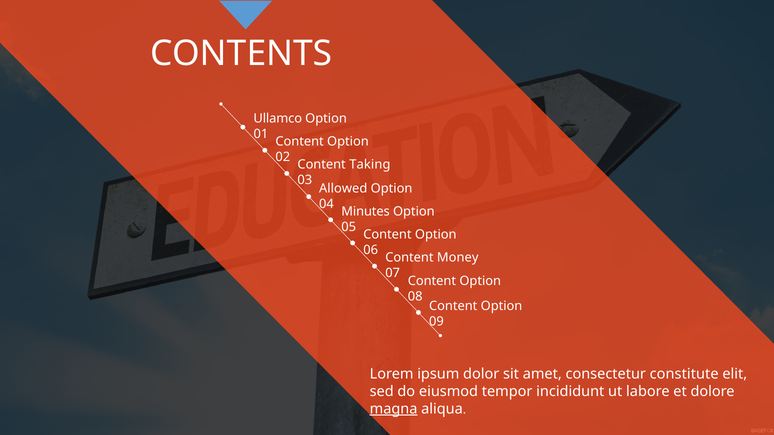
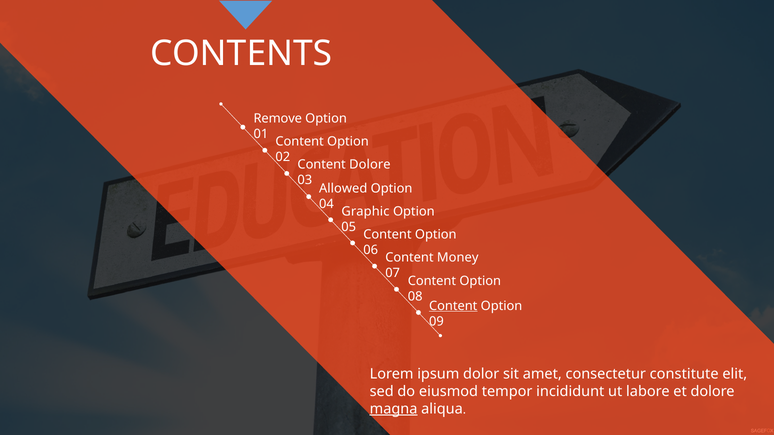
Ullamco: Ullamco -> Remove
Content Taking: Taking -> Dolore
Minutes: Minutes -> Graphic
Content at (453, 306) underline: none -> present
